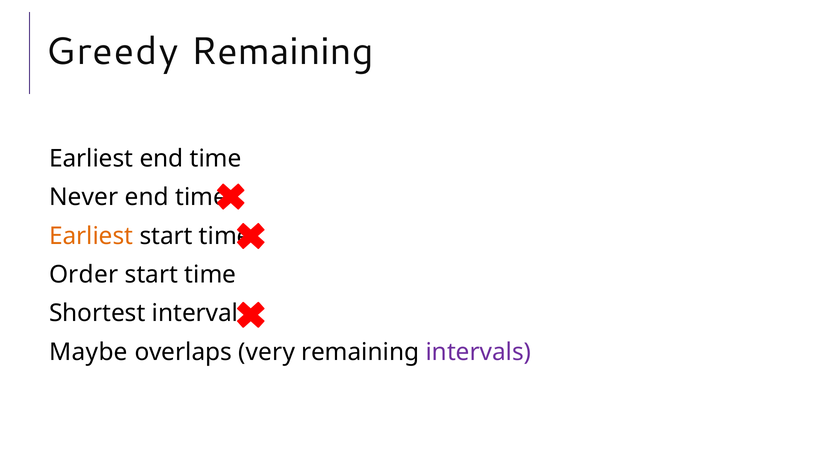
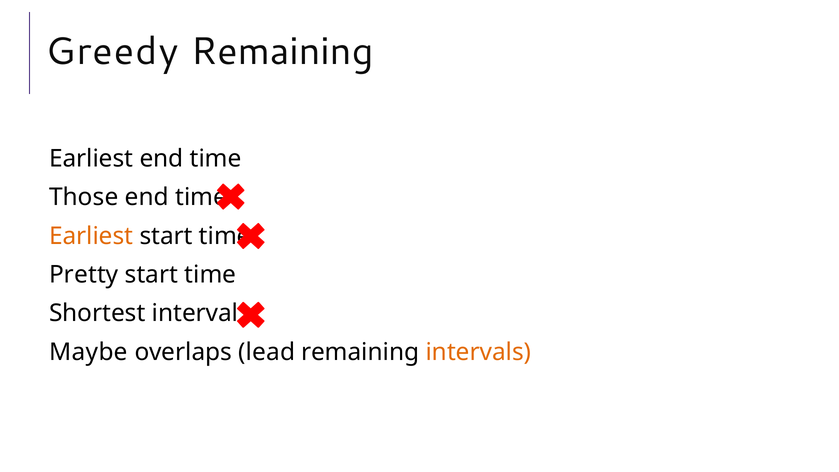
Never: Never -> Those
Order: Order -> Pretty
very: very -> lead
intervals colour: purple -> orange
